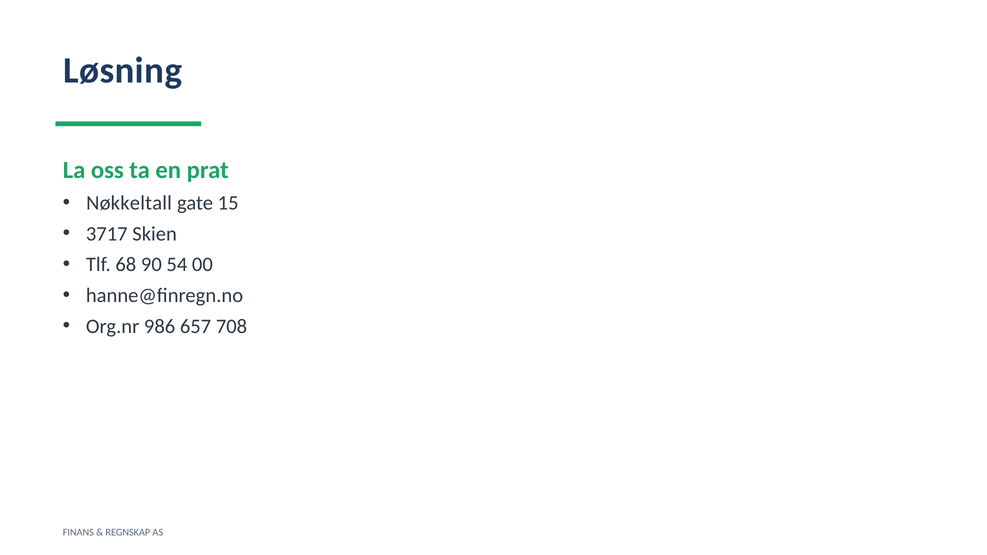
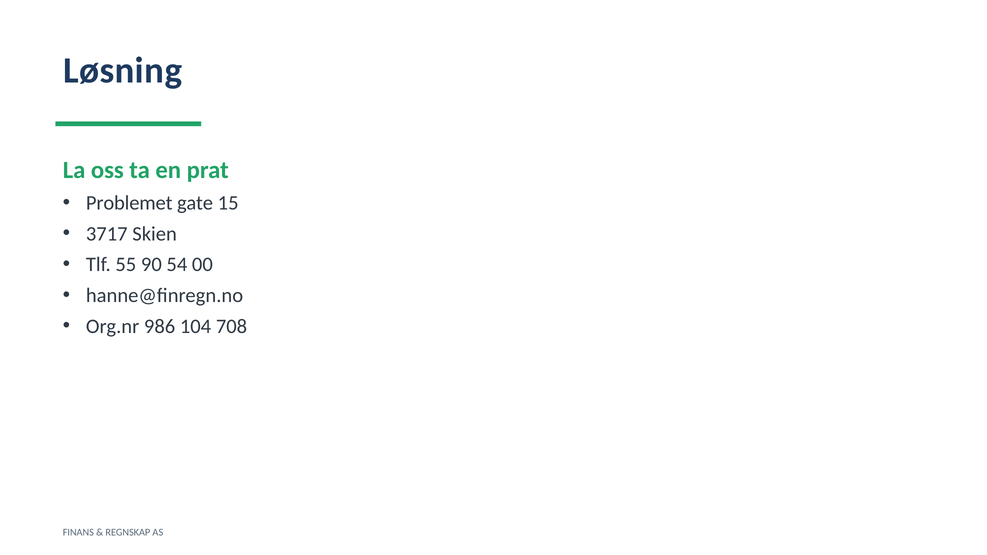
Nøkkeltall: Nøkkeltall -> Problemet
68: 68 -> 55
657: 657 -> 104
